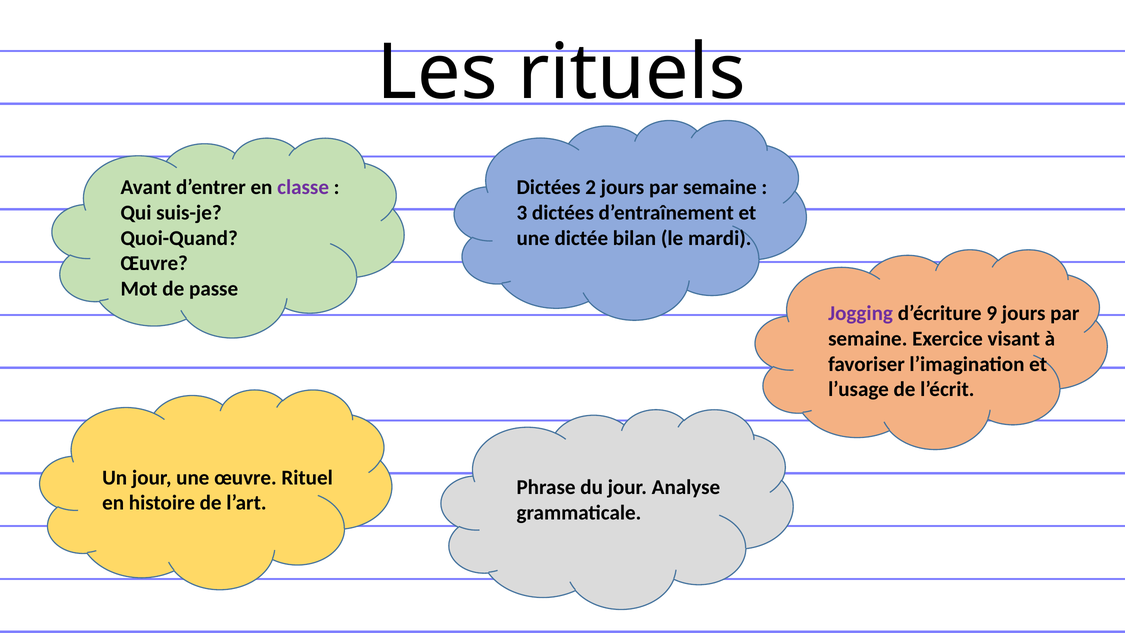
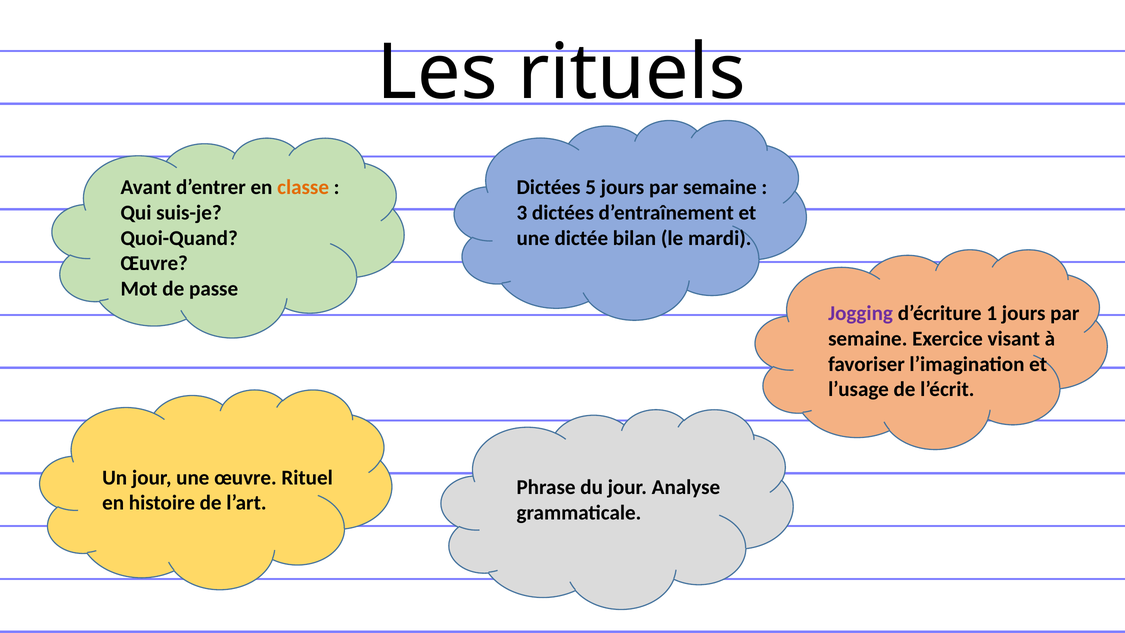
classe colour: purple -> orange
2: 2 -> 5
9: 9 -> 1
